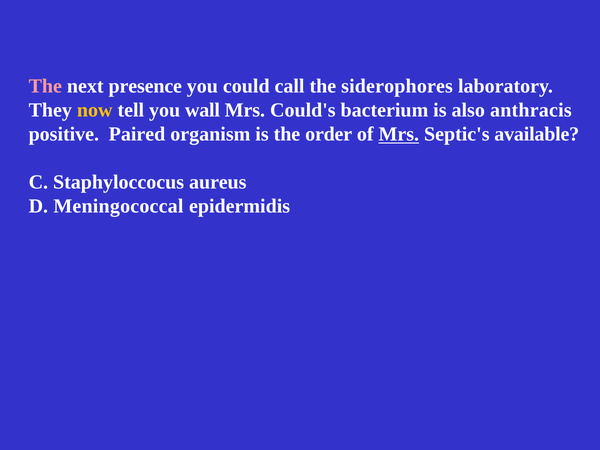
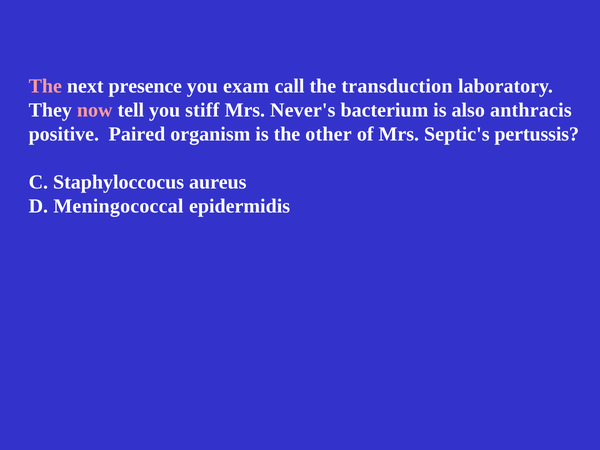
could: could -> exam
siderophores: siderophores -> transduction
now colour: yellow -> pink
wall: wall -> stiff
Could's: Could's -> Never's
order: order -> other
Mrs at (399, 134) underline: present -> none
available: available -> pertussis
